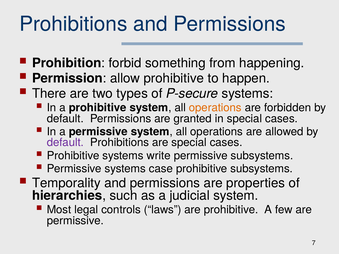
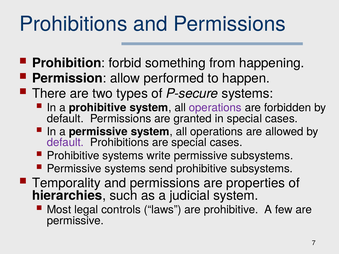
allow prohibitive: prohibitive -> performed
operations at (215, 108) colour: orange -> purple
case: case -> send
